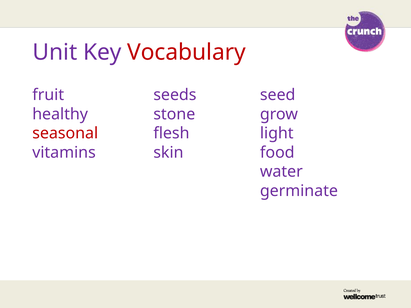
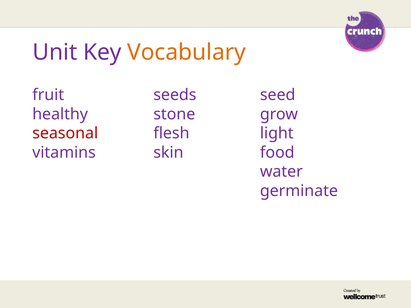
Vocabulary colour: red -> orange
